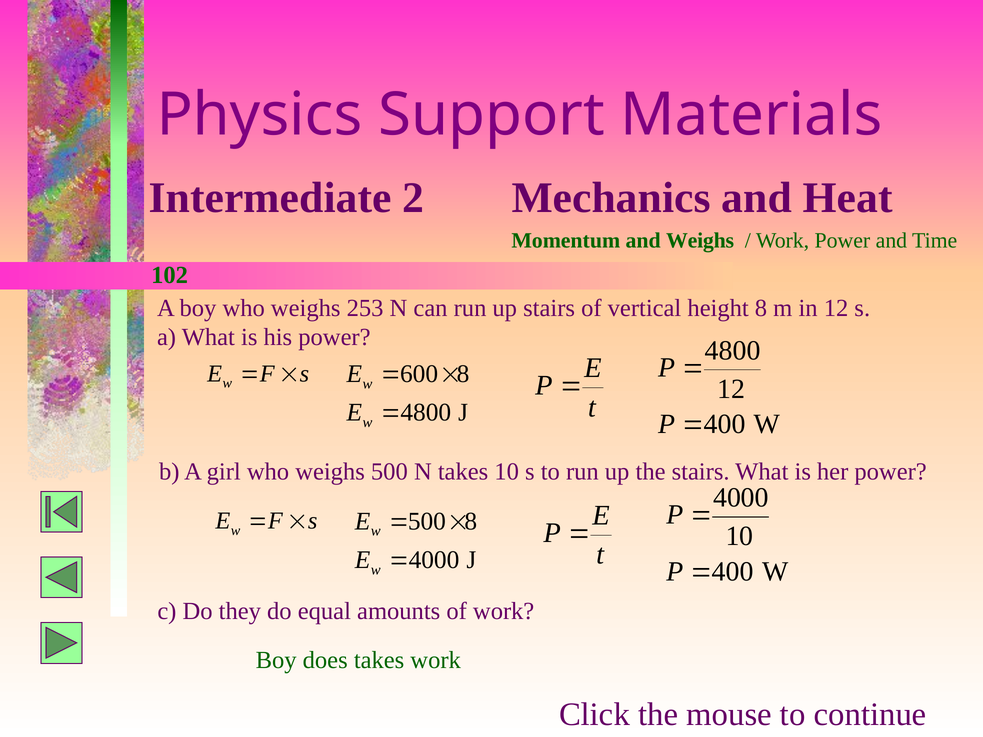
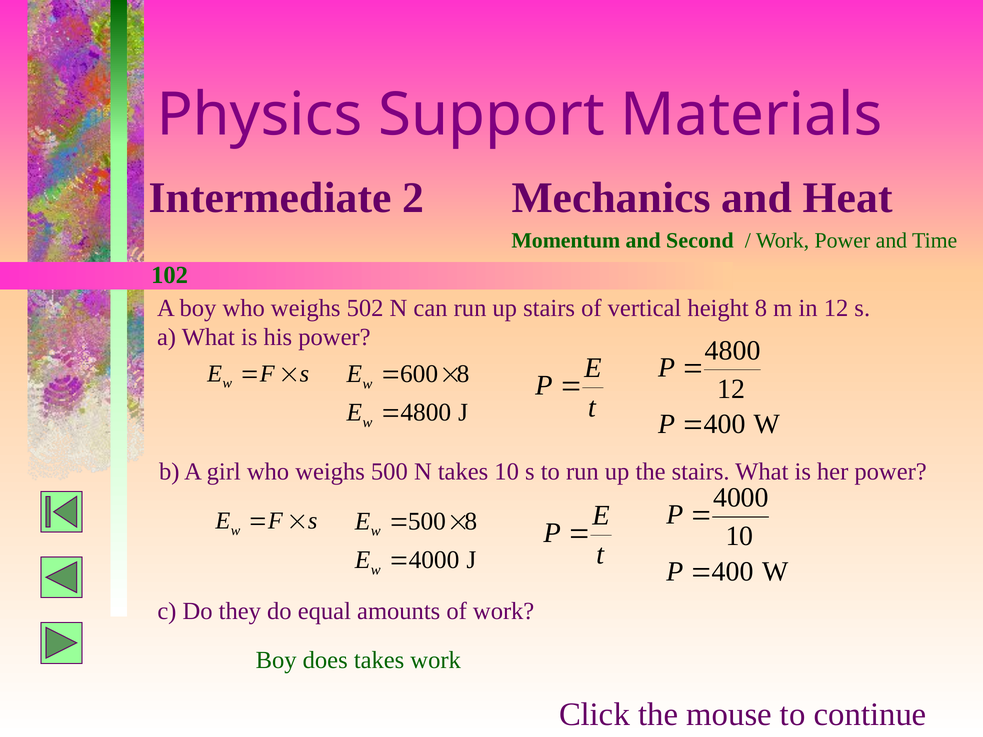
and Weighs: Weighs -> Second
253: 253 -> 502
